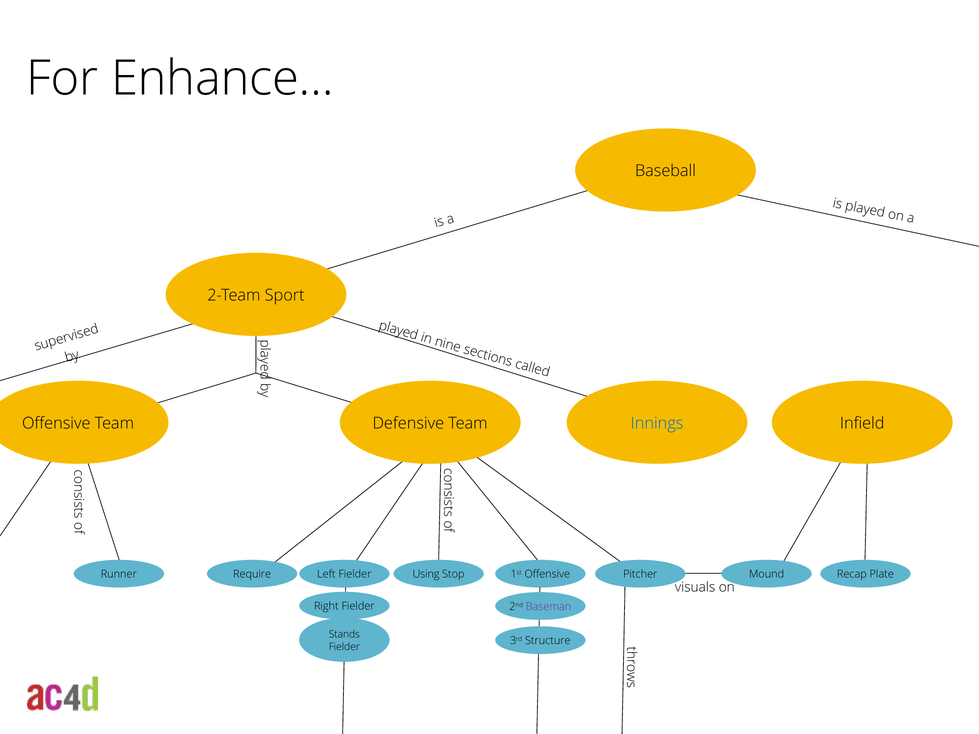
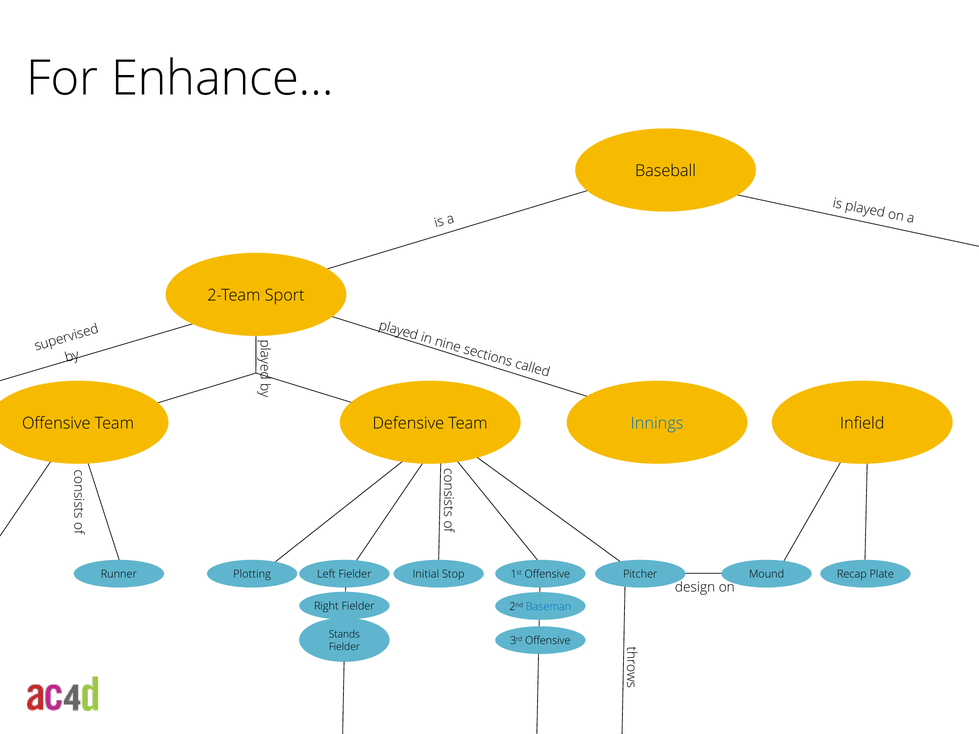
Require: Require -> Plotting
Using: Using -> Initial
visuals: visuals -> design
Baseman colour: purple -> blue
3rd Structure: Structure -> Offensive
